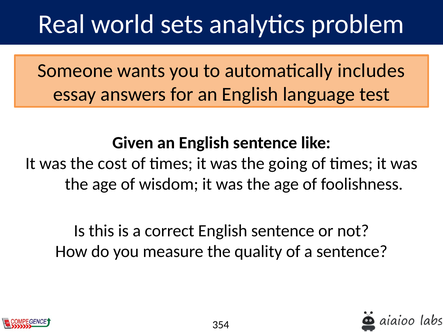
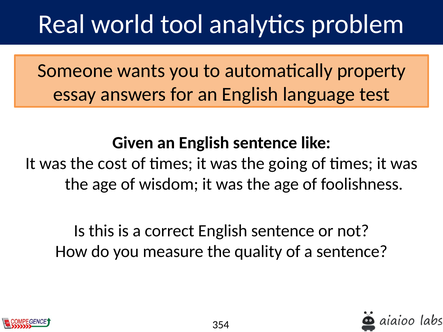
sets: sets -> tool
includes: includes -> property
